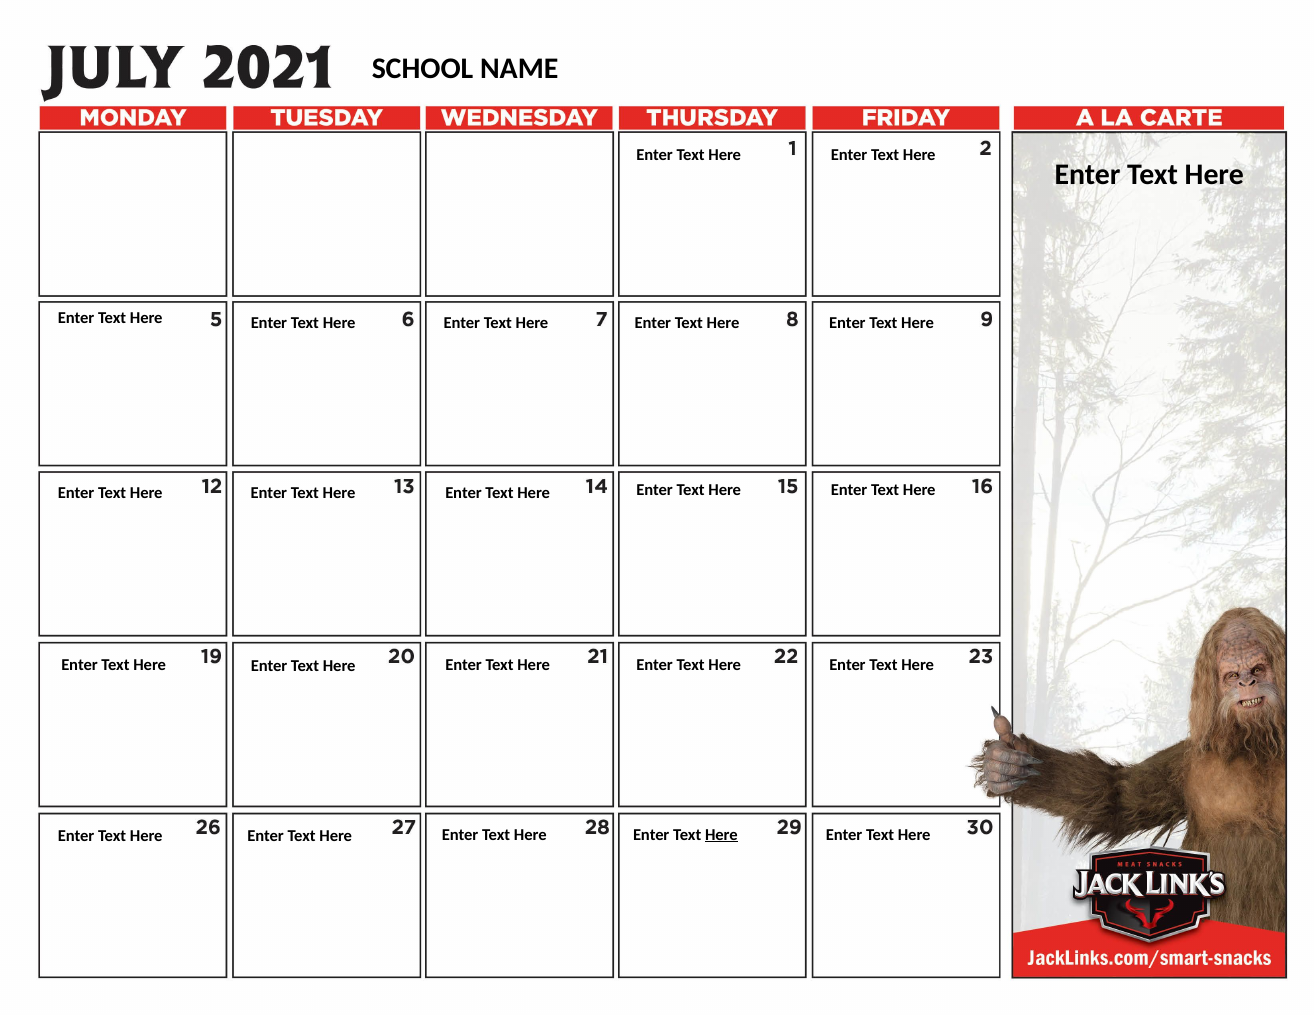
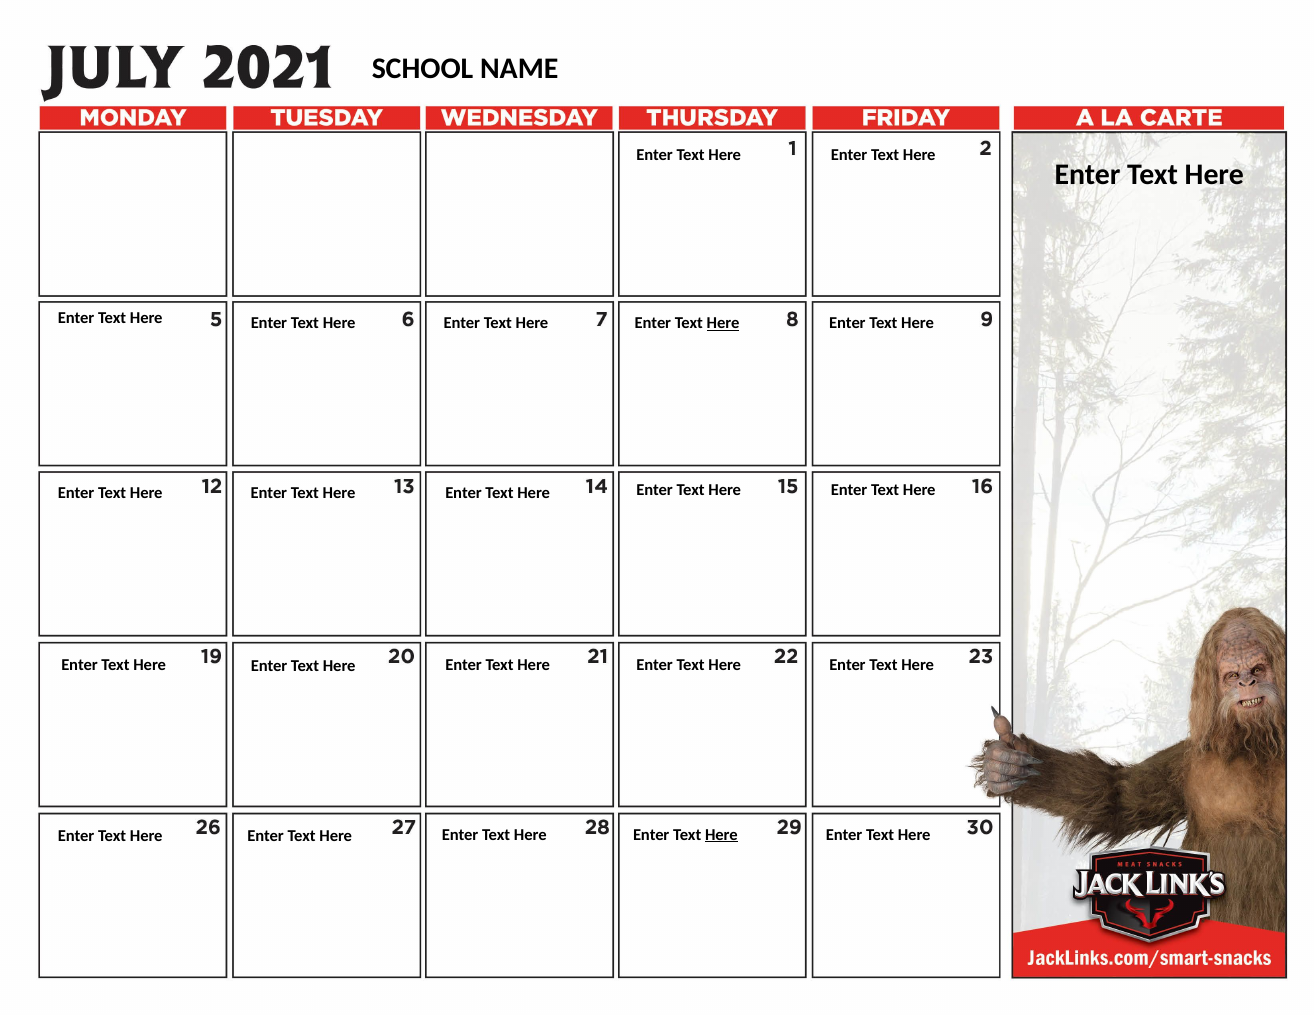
Here at (723, 323) underline: none -> present
